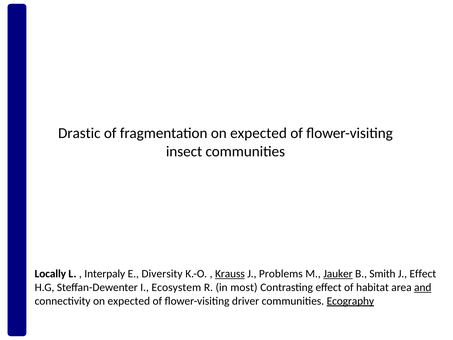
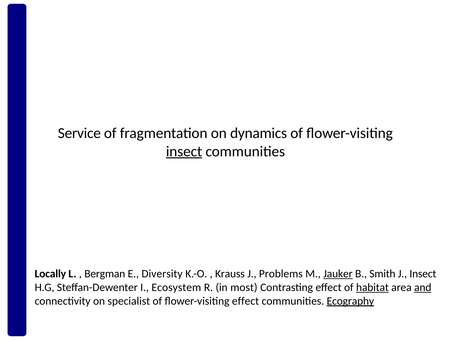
Drastic: Drastic -> Service
fragmentation on expected: expected -> dynamics
insect at (184, 151) underline: none -> present
Interpaly: Interpaly -> Bergman
Krauss underline: present -> none
J Effect: Effect -> Insect
habitat underline: none -> present
connectivity on expected: expected -> specialist
flower-visiting driver: driver -> effect
